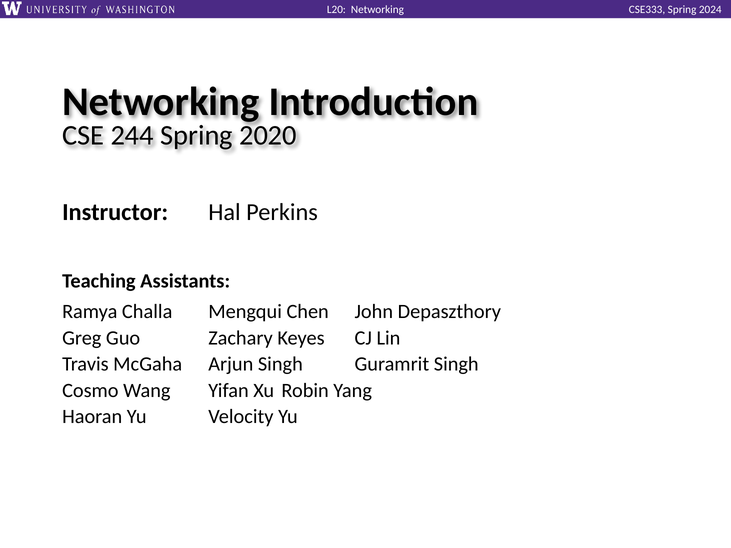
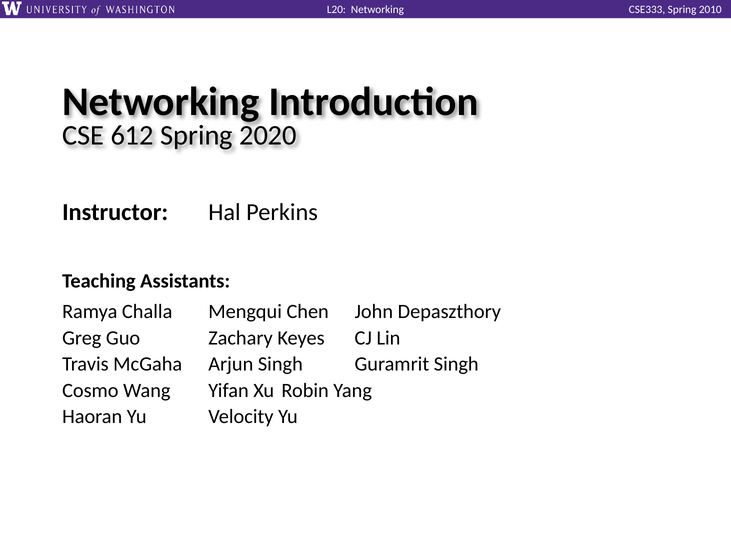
2024: 2024 -> 2010
244: 244 -> 612
